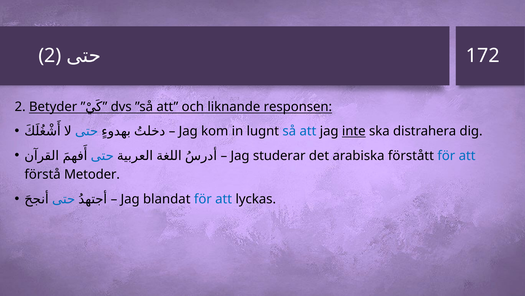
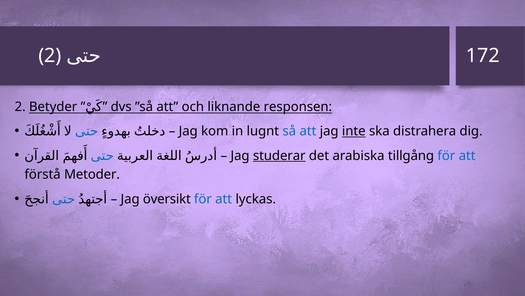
studerar underline: none -> present
förstått: förstått -> tillgång
blandat: blandat -> översikt
